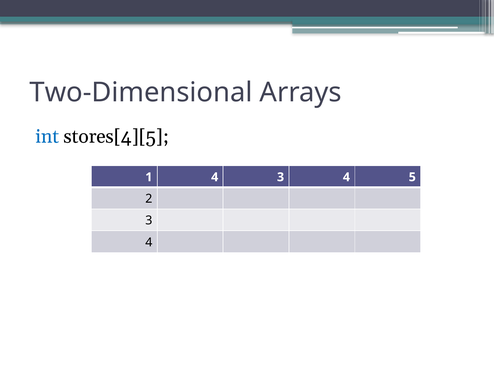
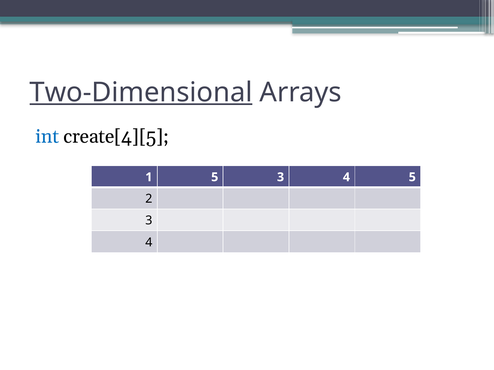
Two-Dimensional underline: none -> present
stores[4][5: stores[4][5 -> create[4][5
1 4: 4 -> 5
